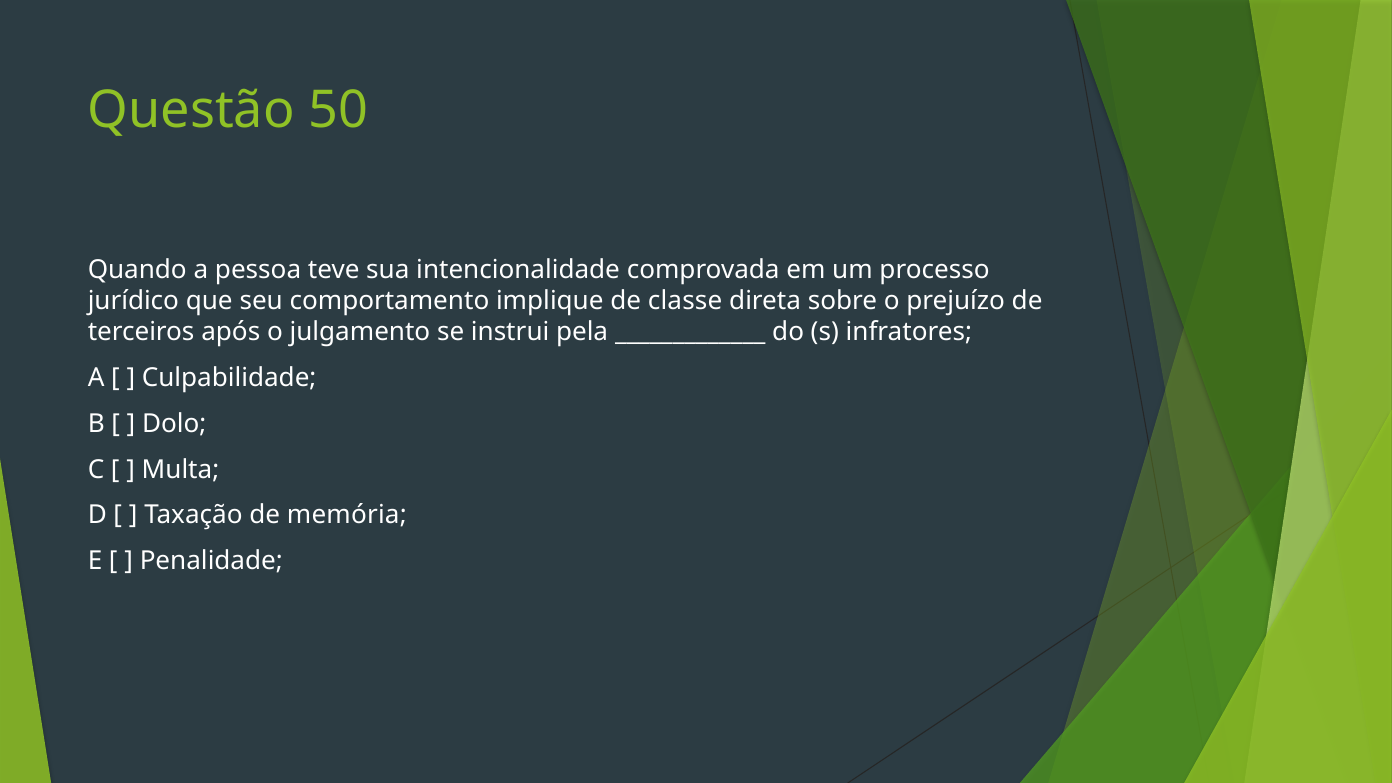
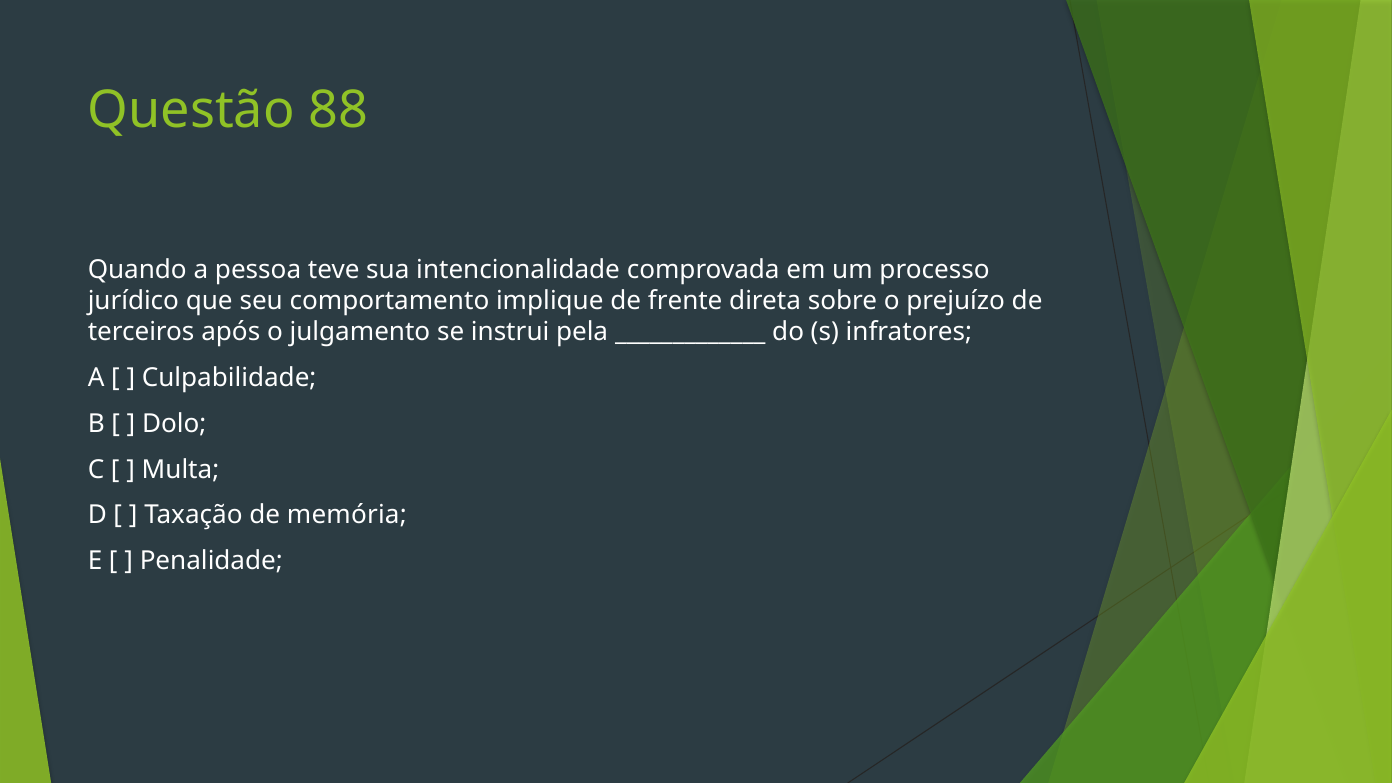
50: 50 -> 88
classe: classe -> frente
